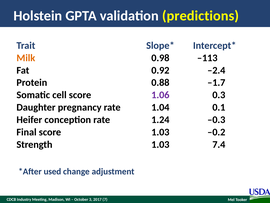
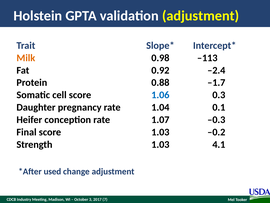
validation predictions: predictions -> adjustment
1.06 colour: purple -> blue
1.24: 1.24 -> 1.07
7.4: 7.4 -> 4.1
